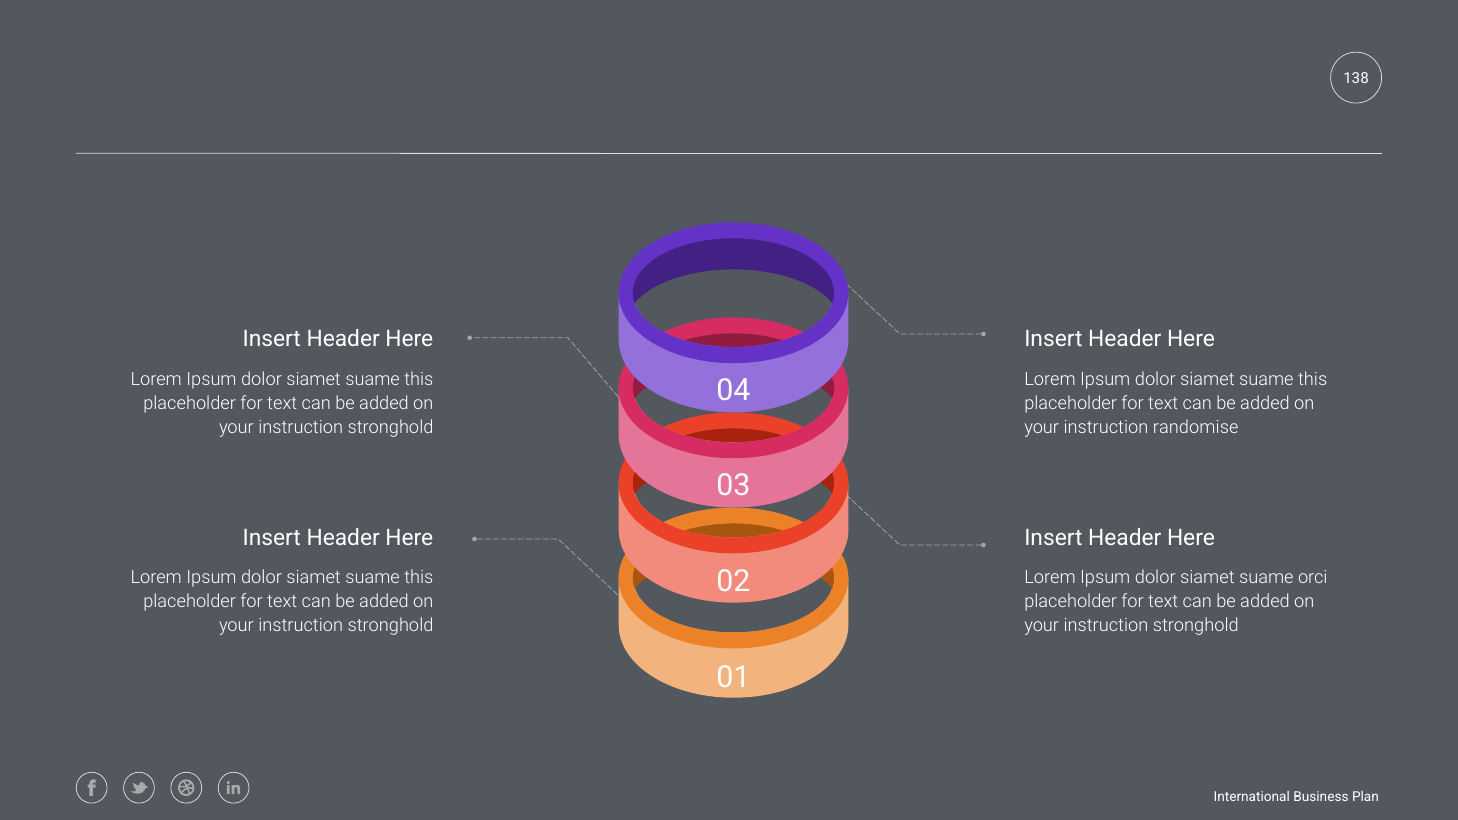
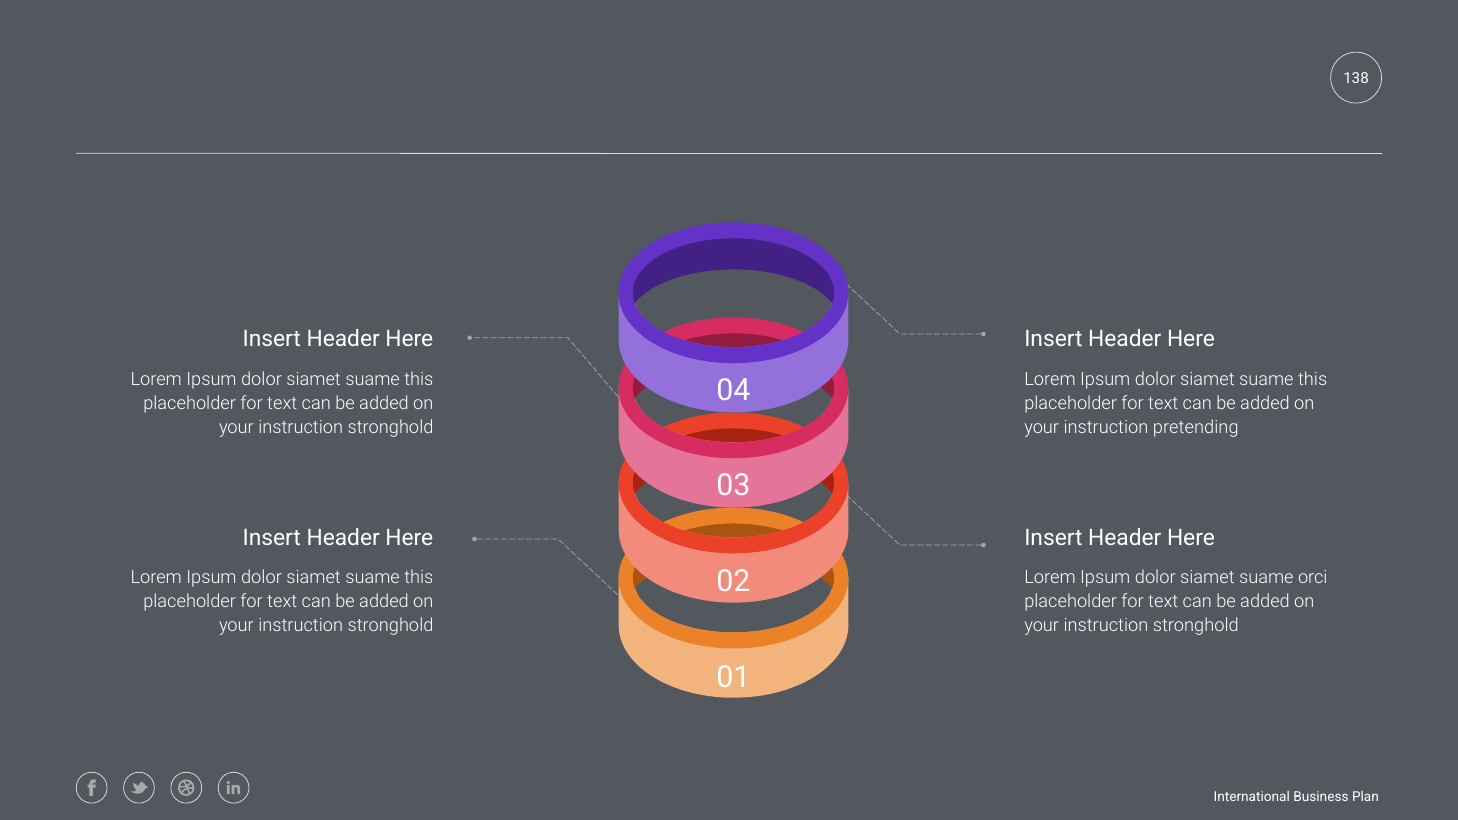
randomise: randomise -> pretending
